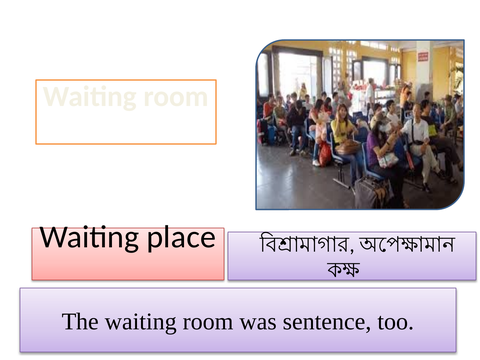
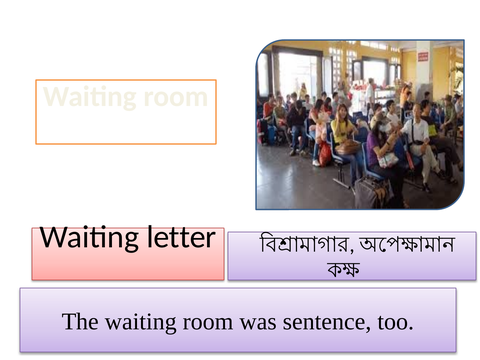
place: place -> letter
